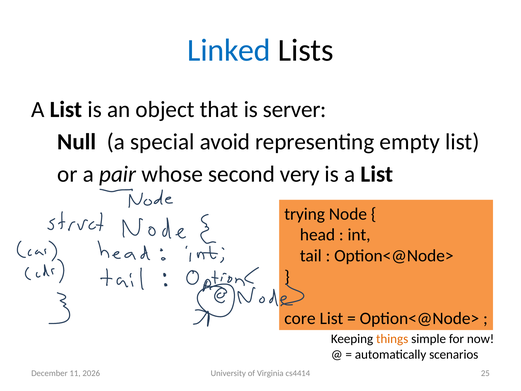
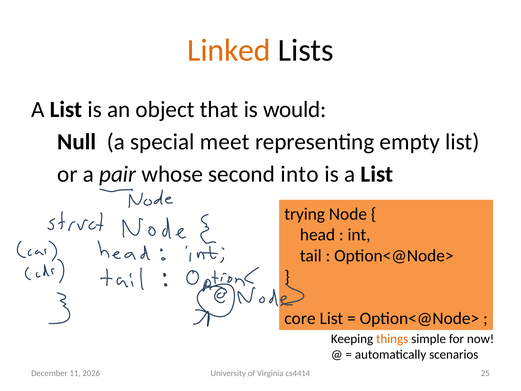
Linked colour: blue -> orange
server: server -> would
avoid: avoid -> meet
very: very -> into
